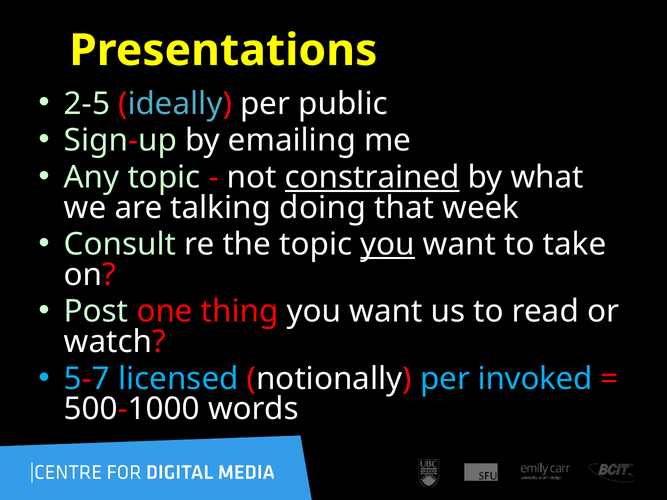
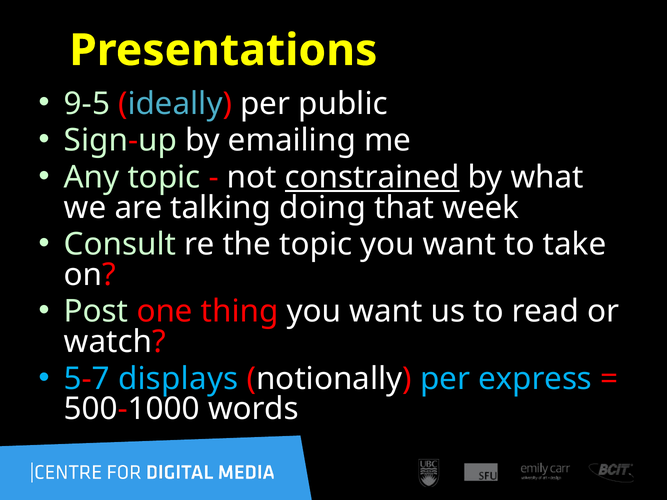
2-5: 2-5 -> 9-5
you at (388, 245) underline: present -> none
licensed: licensed -> displays
invoked: invoked -> express
